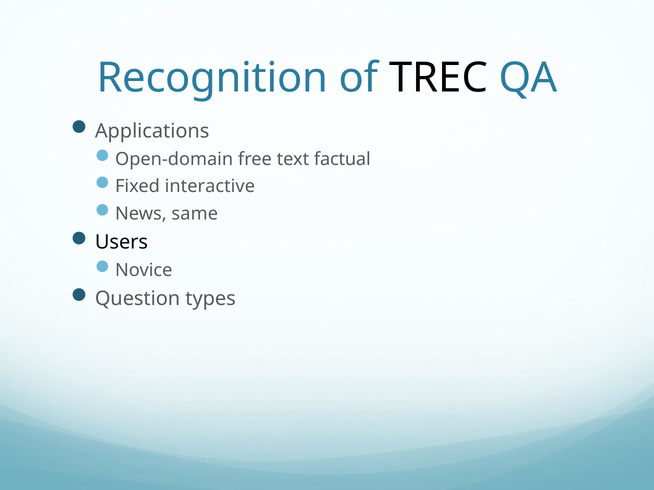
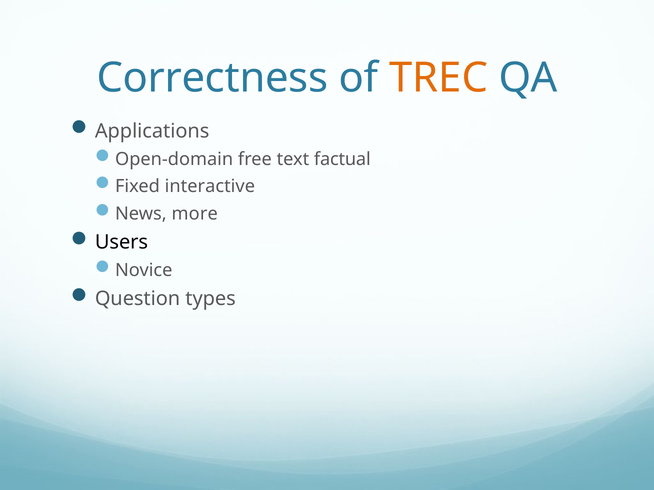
Recognition: Recognition -> Correctness
TREC colour: black -> orange
same: same -> more
